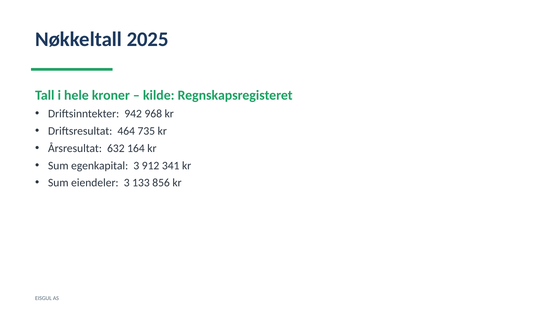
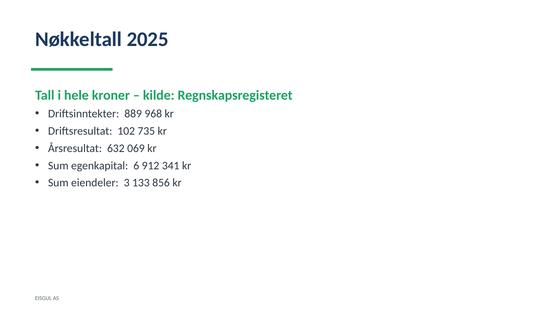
942: 942 -> 889
464: 464 -> 102
164: 164 -> 069
egenkapital 3: 3 -> 6
